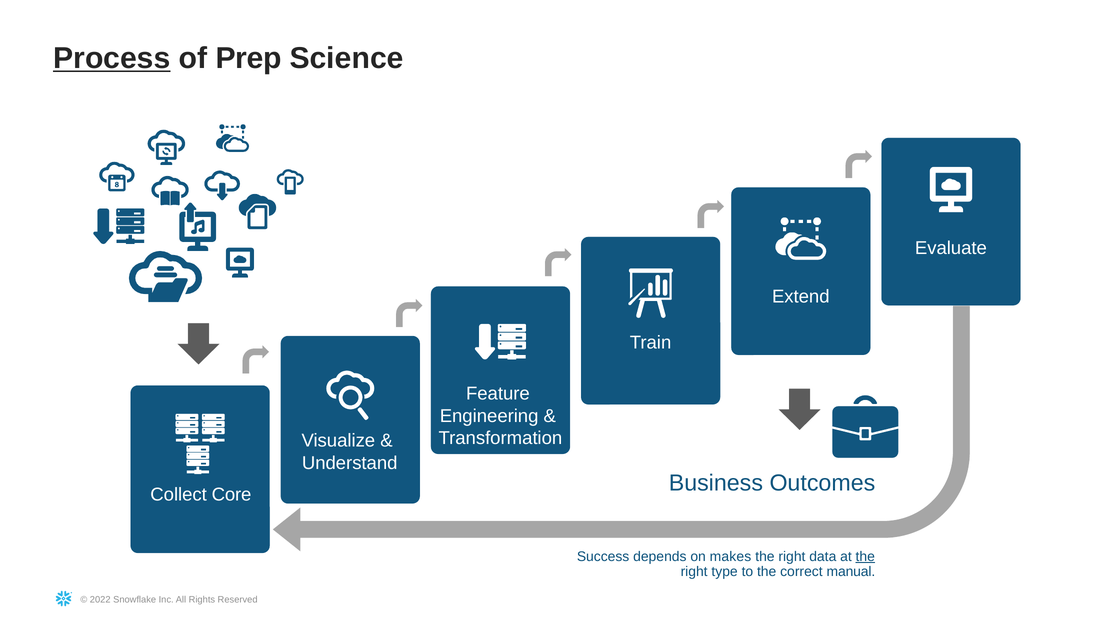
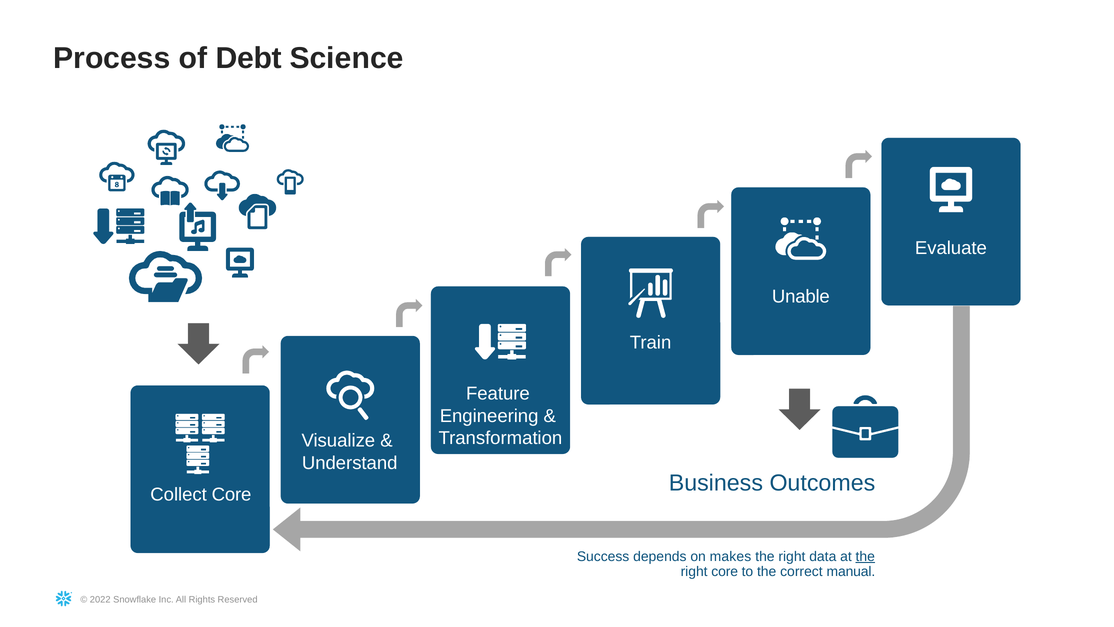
Process underline: present -> none
Prep: Prep -> Debt
Extend: Extend -> Unable
right type: type -> core
